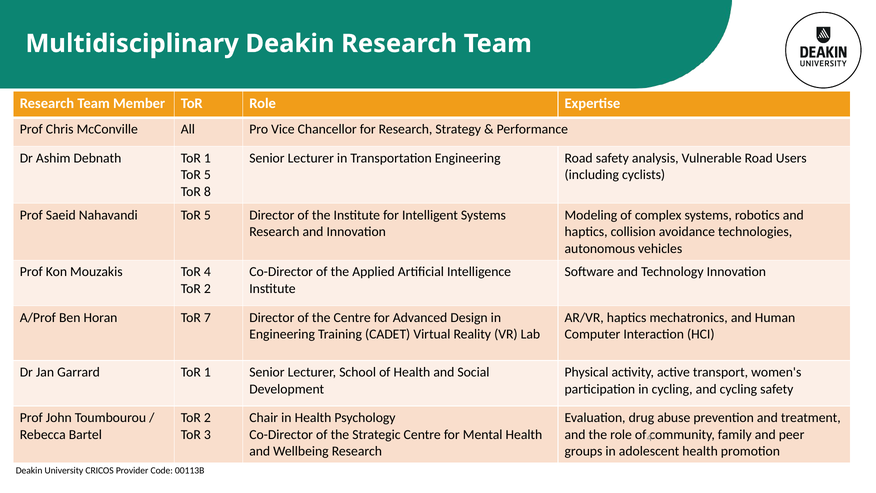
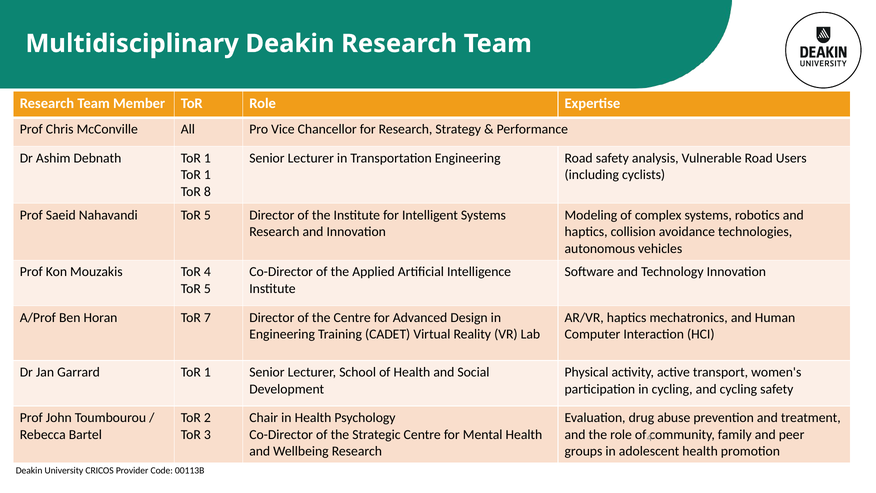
5 at (207, 175): 5 -> 1
2 at (207, 289): 2 -> 5
